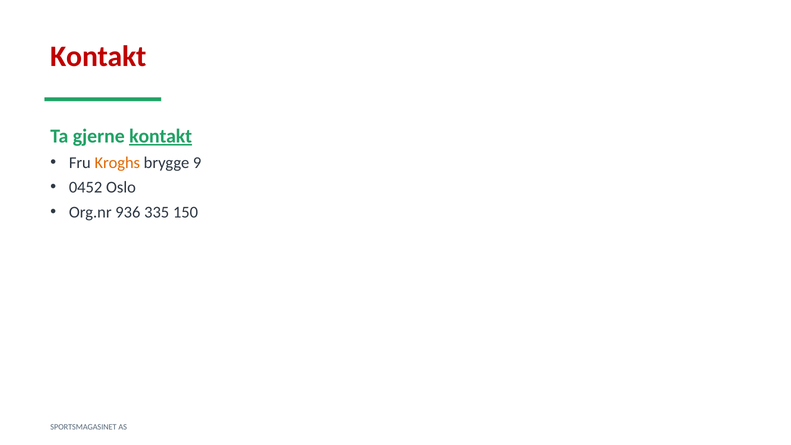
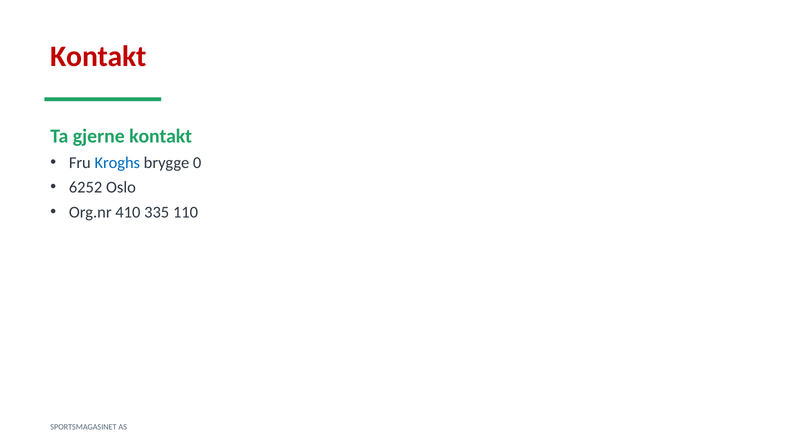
kontakt at (161, 136) underline: present -> none
Kroghs colour: orange -> blue
9: 9 -> 0
0452: 0452 -> 6252
936: 936 -> 410
150: 150 -> 110
